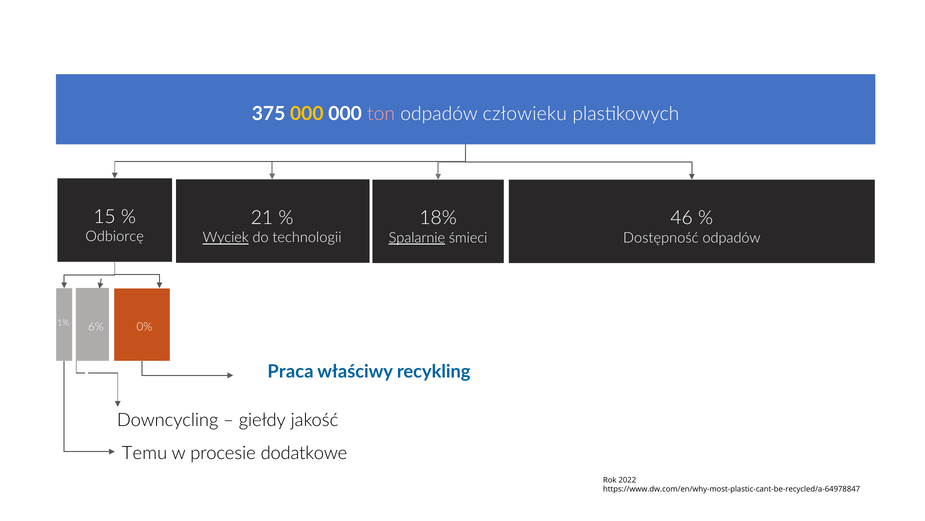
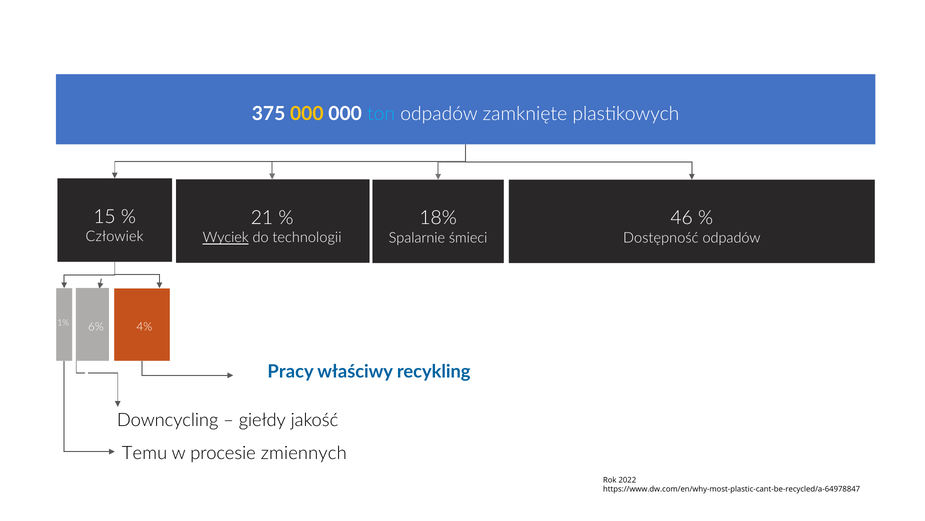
ton colour: pink -> light blue
człowieku: człowieku -> zamknięte
Odbiorcę: Odbiorcę -> Człowiek
Spalarnie underline: present -> none
0%: 0% -> 4%
Praca: Praca -> Pracy
dodatkowe: dodatkowe -> zmiennych
